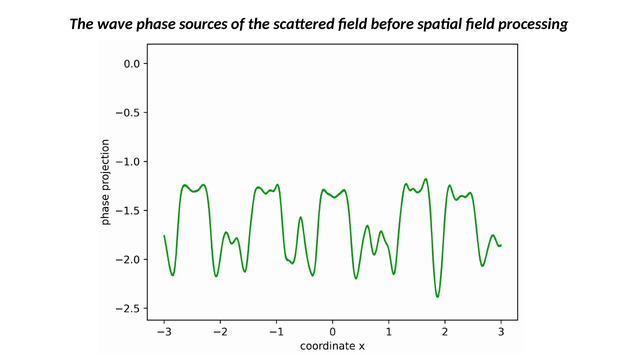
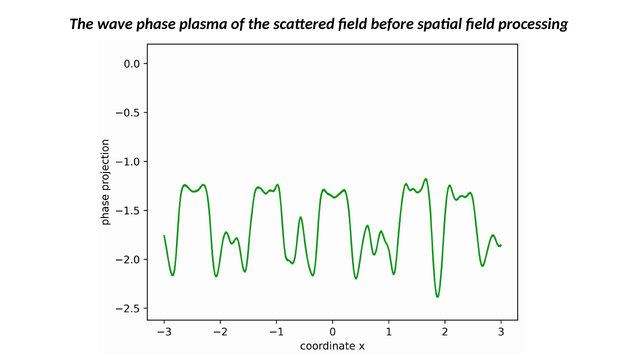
sources: sources -> plasma
